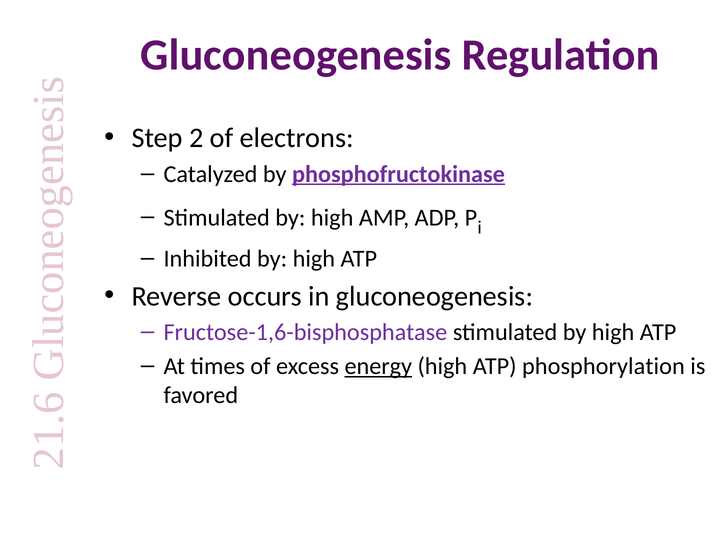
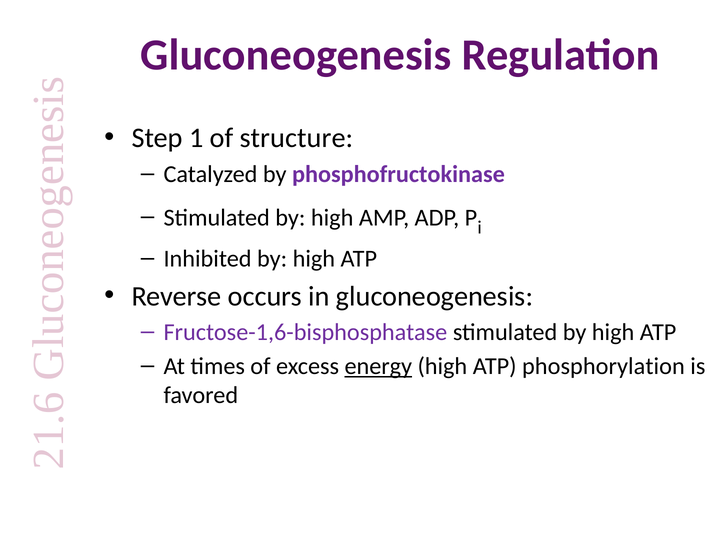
Step 2: 2 -> 1
electrons: electrons -> structure
phosphofructokinase underline: present -> none
